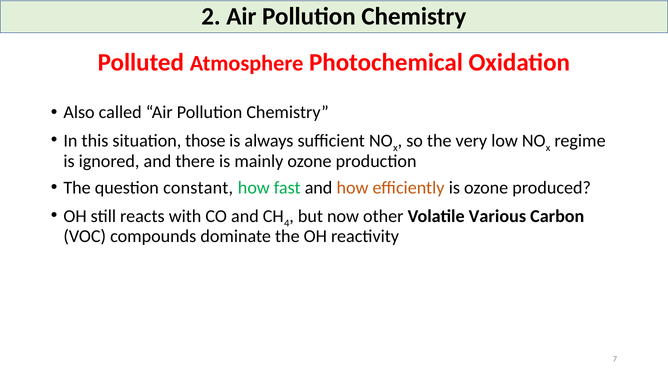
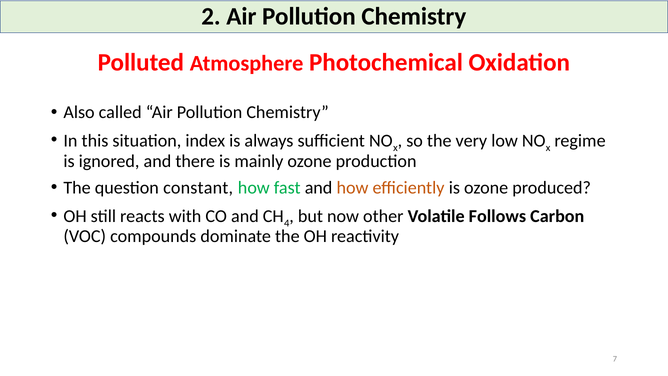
those: those -> index
Various: Various -> Follows
